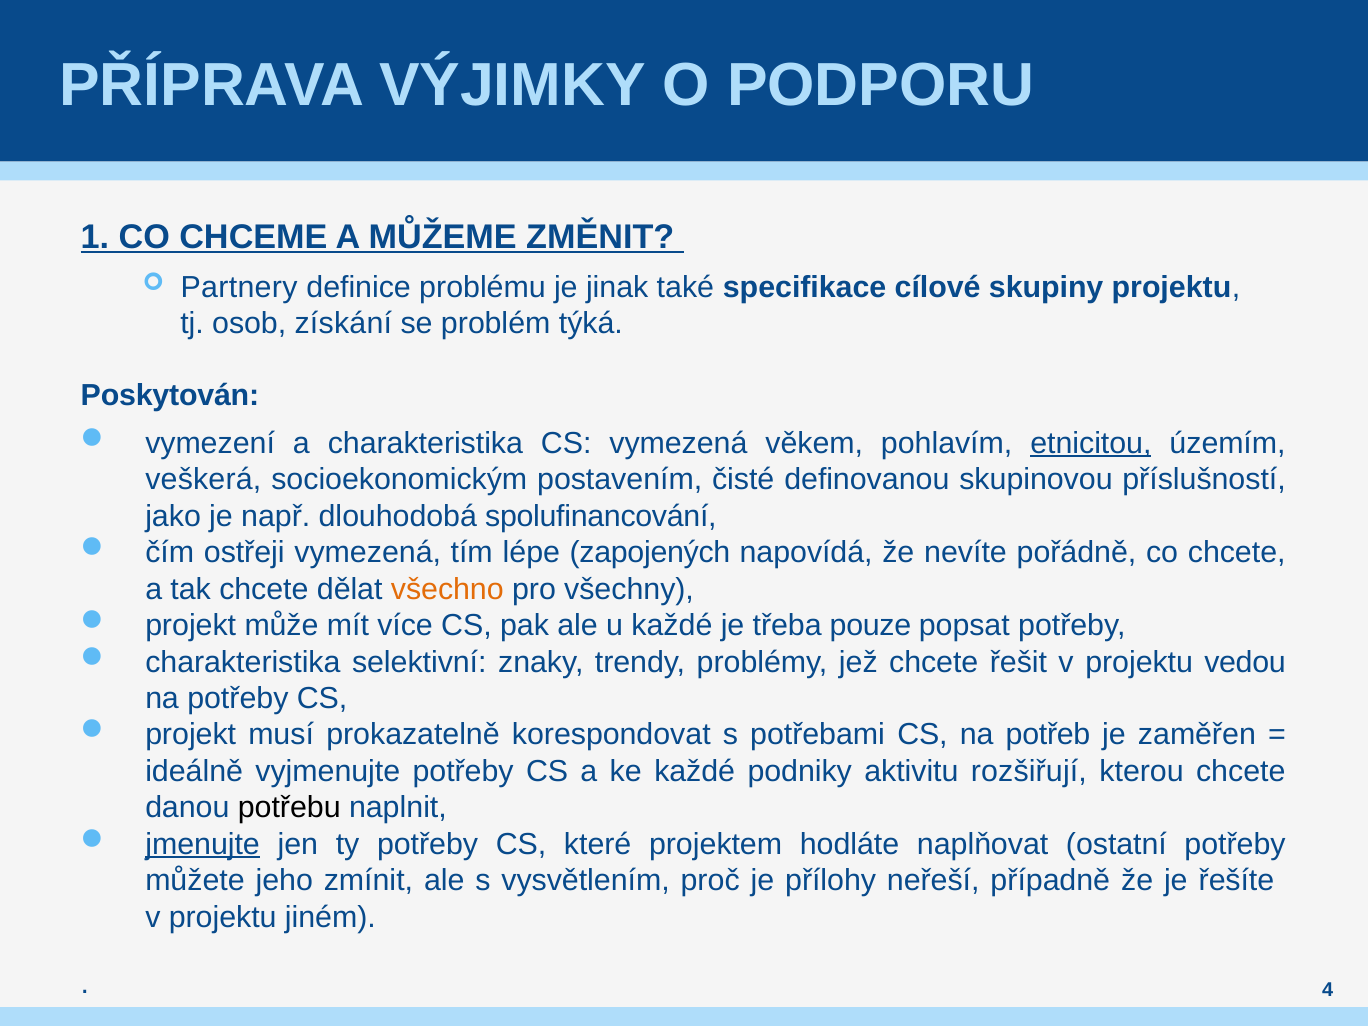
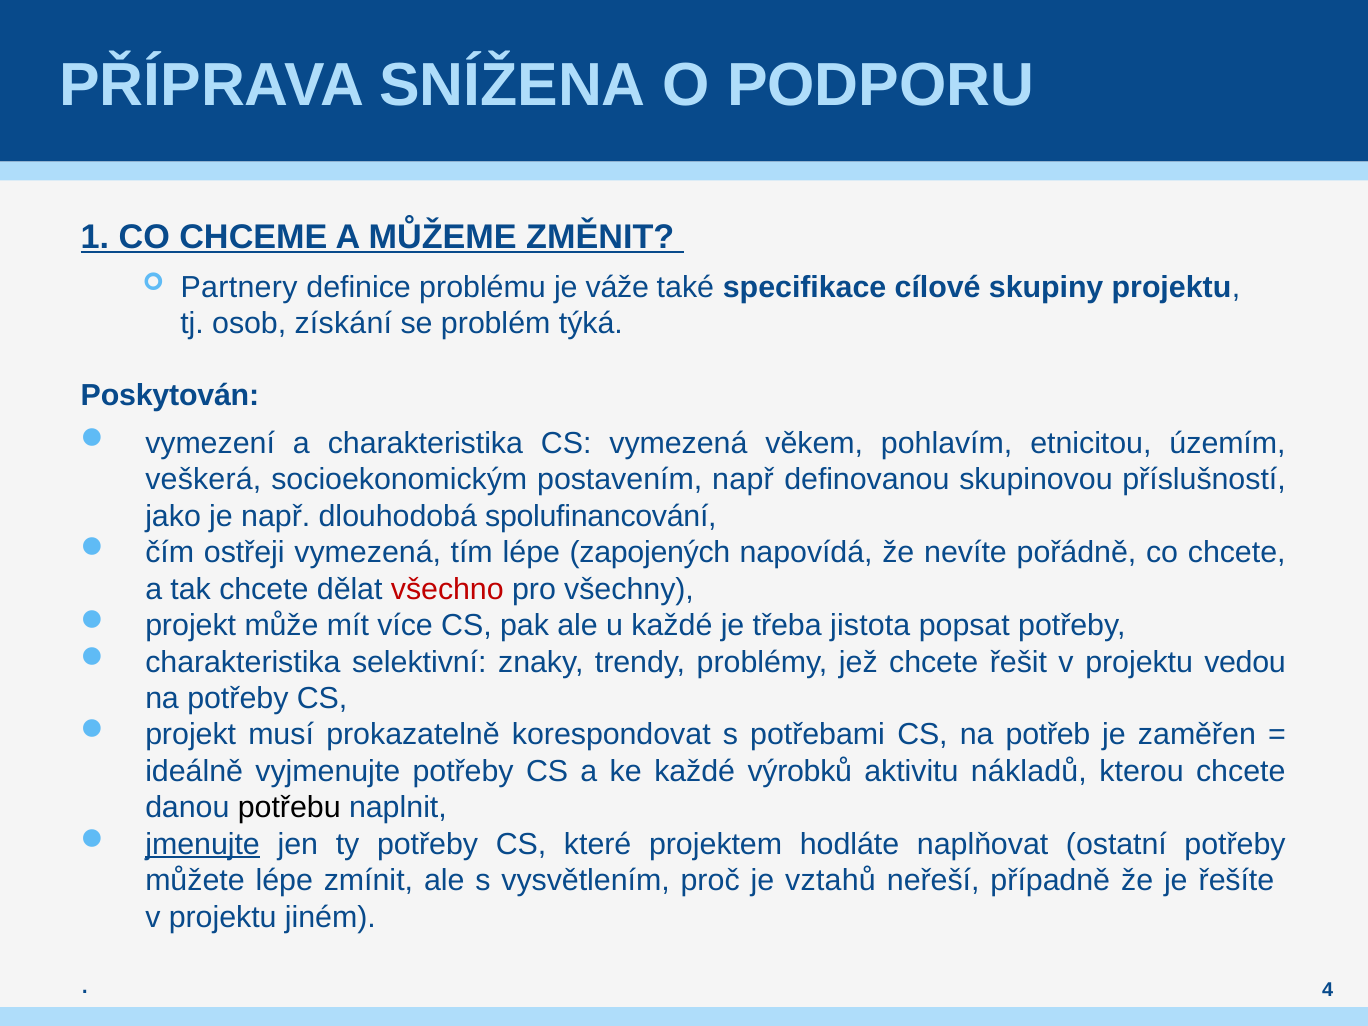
VÝJIMKY: VÝJIMKY -> SNÍŽENA
jinak: jinak -> váže
etnicitou underline: present -> none
postavením čisté: čisté -> např
všechno colour: orange -> red
pouze: pouze -> jistota
podniky: podniky -> výrobků
rozšiřují: rozšiřují -> nákladů
můžete jeho: jeho -> lépe
přílohy: přílohy -> vztahů
